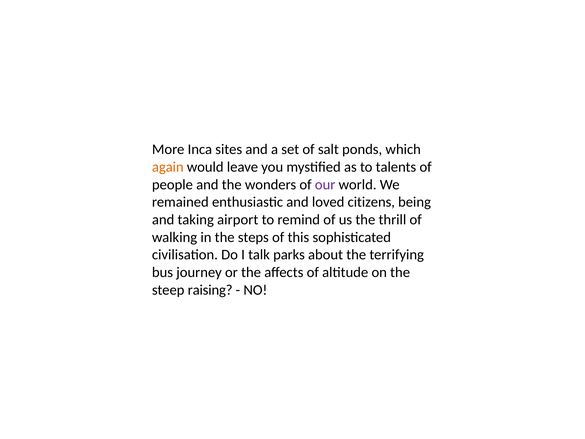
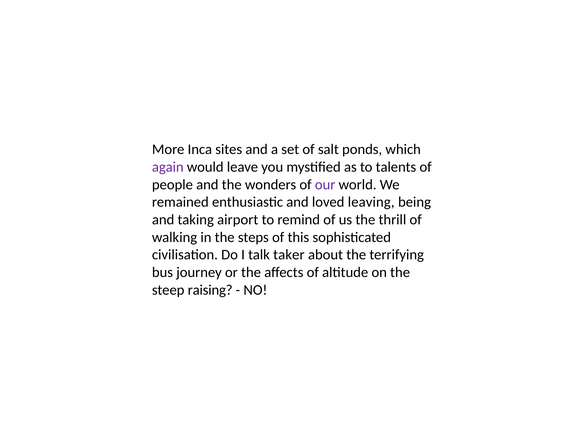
again colour: orange -> purple
citizens: citizens -> leaving
parks: parks -> taker
